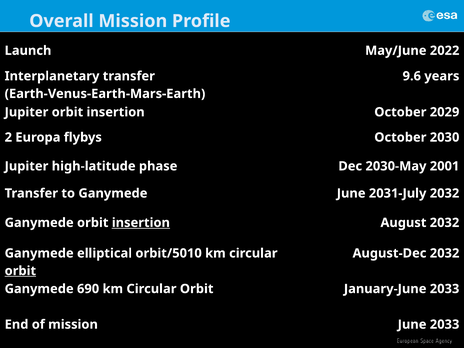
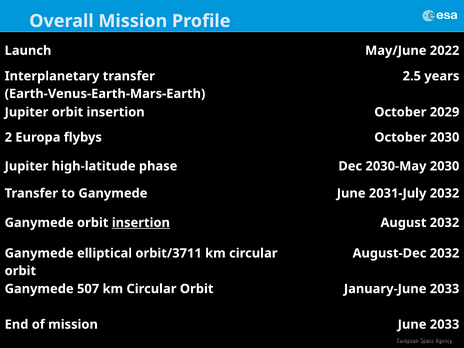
9.6: 9.6 -> 2.5
2030-May 2001: 2001 -> 2030
orbit/5010: orbit/5010 -> orbit/3711
orbit at (20, 271) underline: present -> none
690: 690 -> 507
